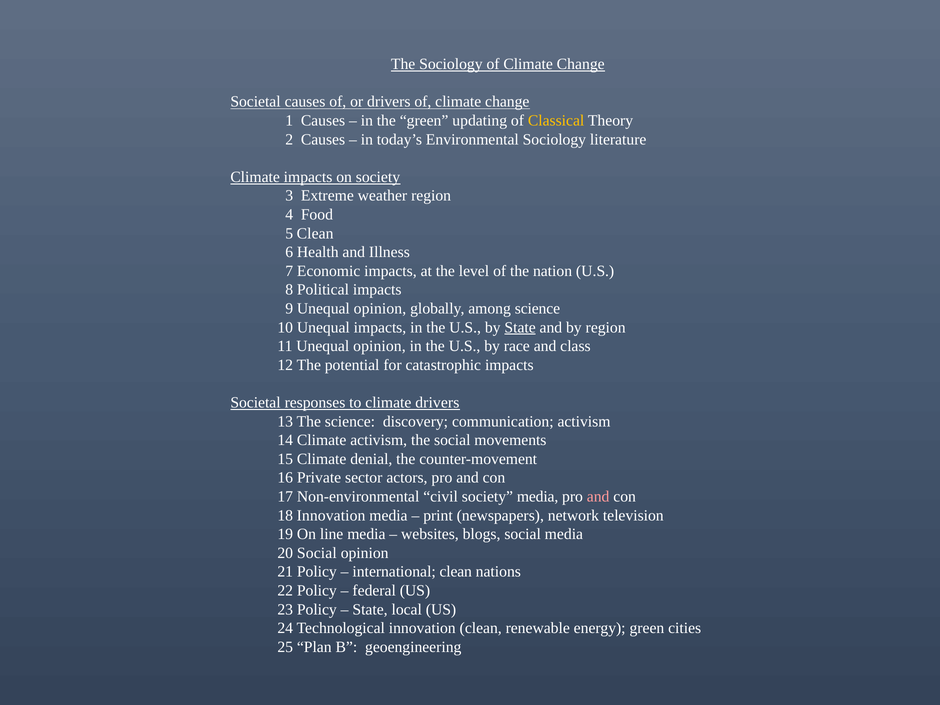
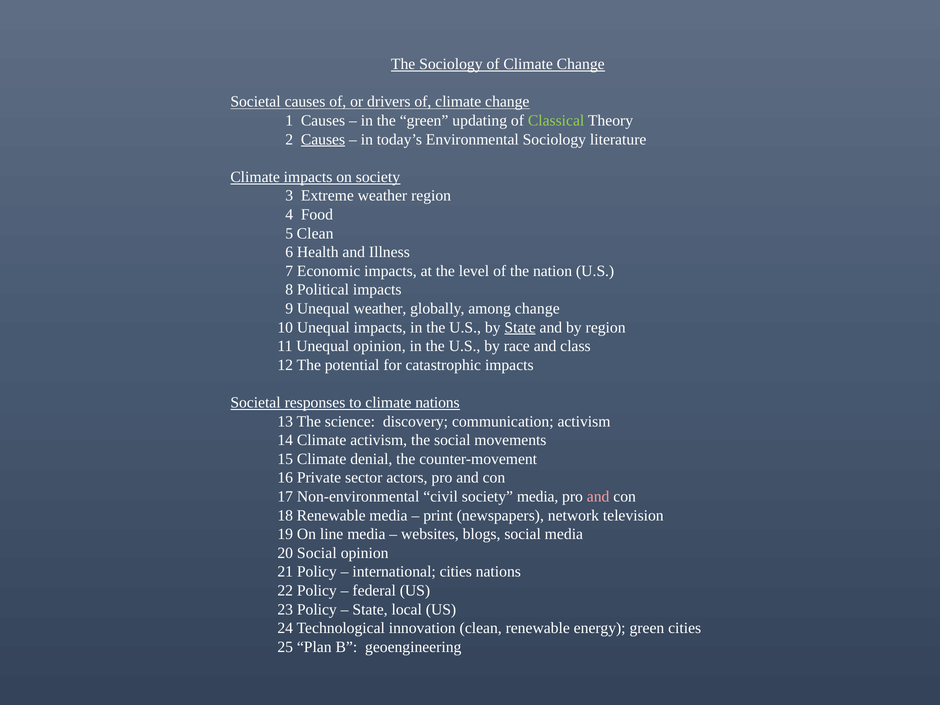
Classical colour: yellow -> light green
Causes at (323, 139) underline: none -> present
9 Unequal opinion: opinion -> weather
among science: science -> change
climate drivers: drivers -> nations
18 Innovation: Innovation -> Renewable
international clean: clean -> cities
